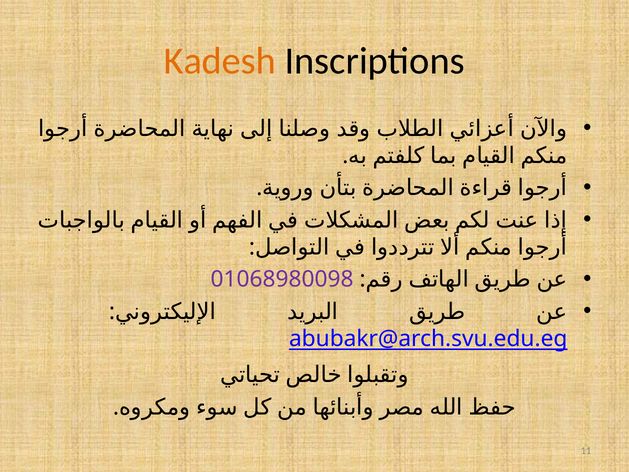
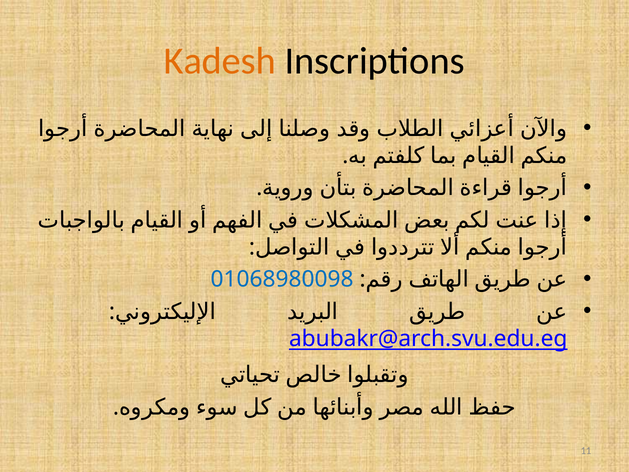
01068980098 colour: purple -> blue
